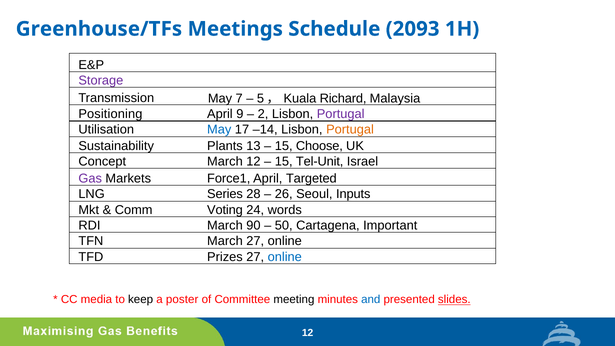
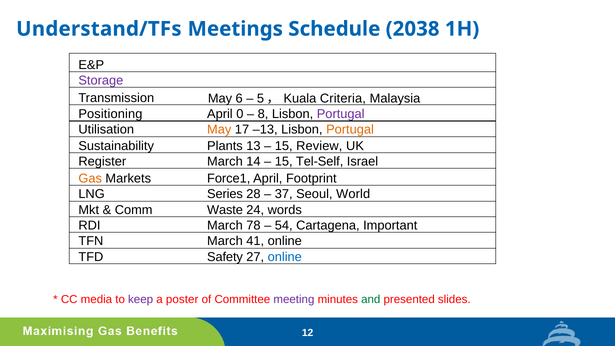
Greenhouse/TFs: Greenhouse/TFs -> Understand/TFs
2093: 2093 -> 2038
7: 7 -> 6
Richard: Richard -> Criteria
9: 9 -> 0
2: 2 -> 8
May at (219, 130) colour: blue -> orange
–14: –14 -> –13
Choose: Choose -> Review
Concept: Concept -> Register
March 12: 12 -> 14
Tel-Unit: Tel-Unit -> Tel-Self
Gas colour: purple -> orange
Targeted: Targeted -> Footprint
26: 26 -> 37
Inputs: Inputs -> World
Voting: Voting -> Waste
90: 90 -> 78
50: 50 -> 54
March 27: 27 -> 41
Prizes: Prizes -> Safety
keep colour: black -> purple
meeting colour: black -> purple
and colour: blue -> green
slides underline: present -> none
